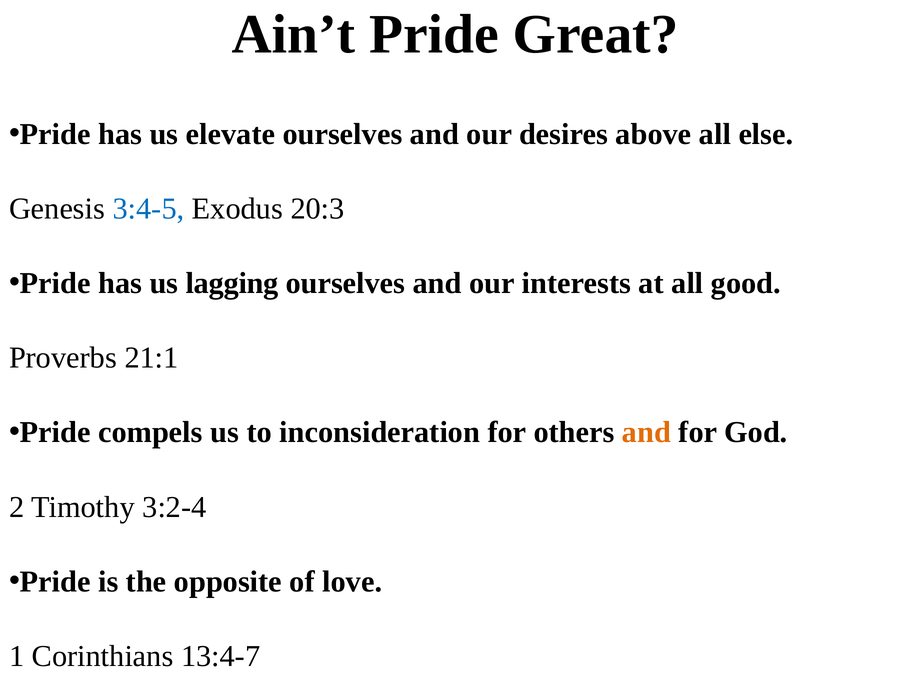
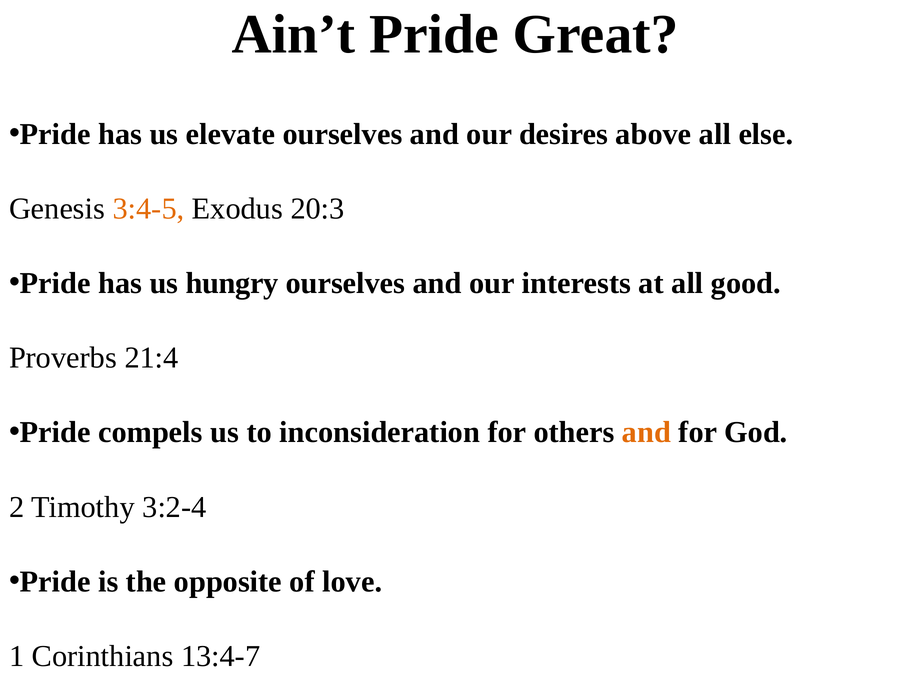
3:4-5 colour: blue -> orange
lagging: lagging -> hungry
21:1: 21:1 -> 21:4
